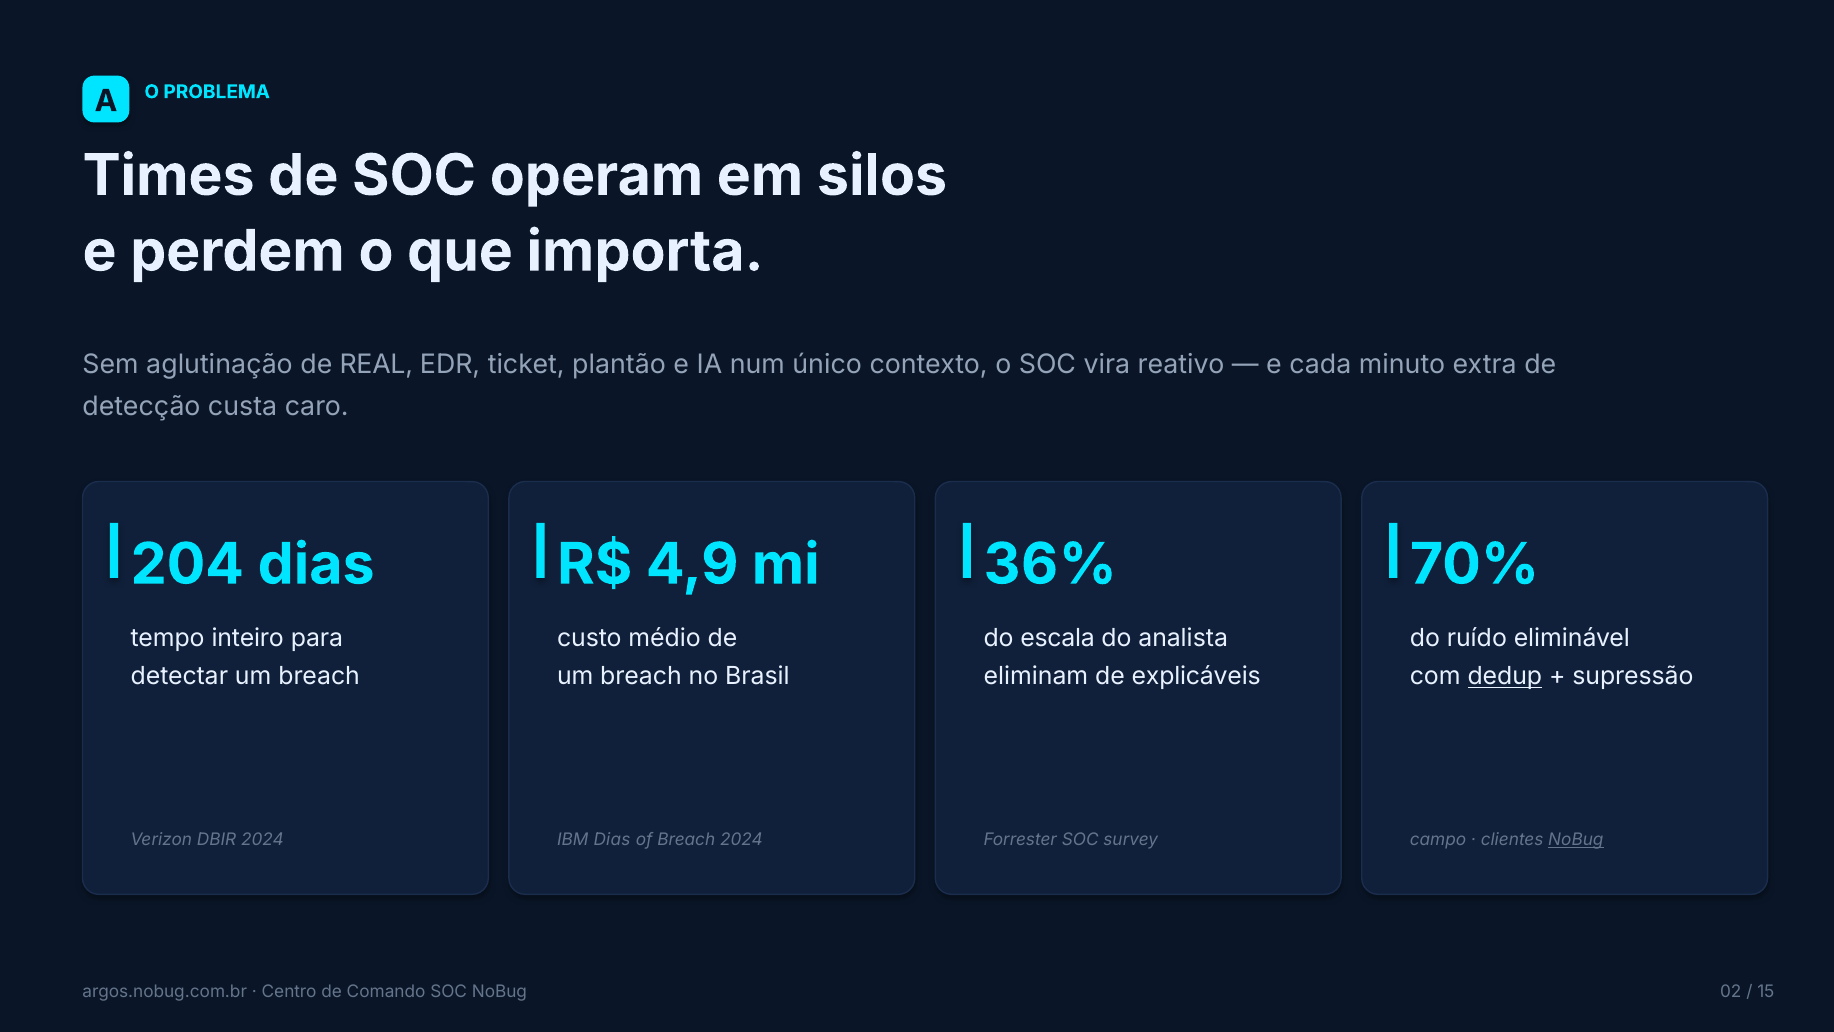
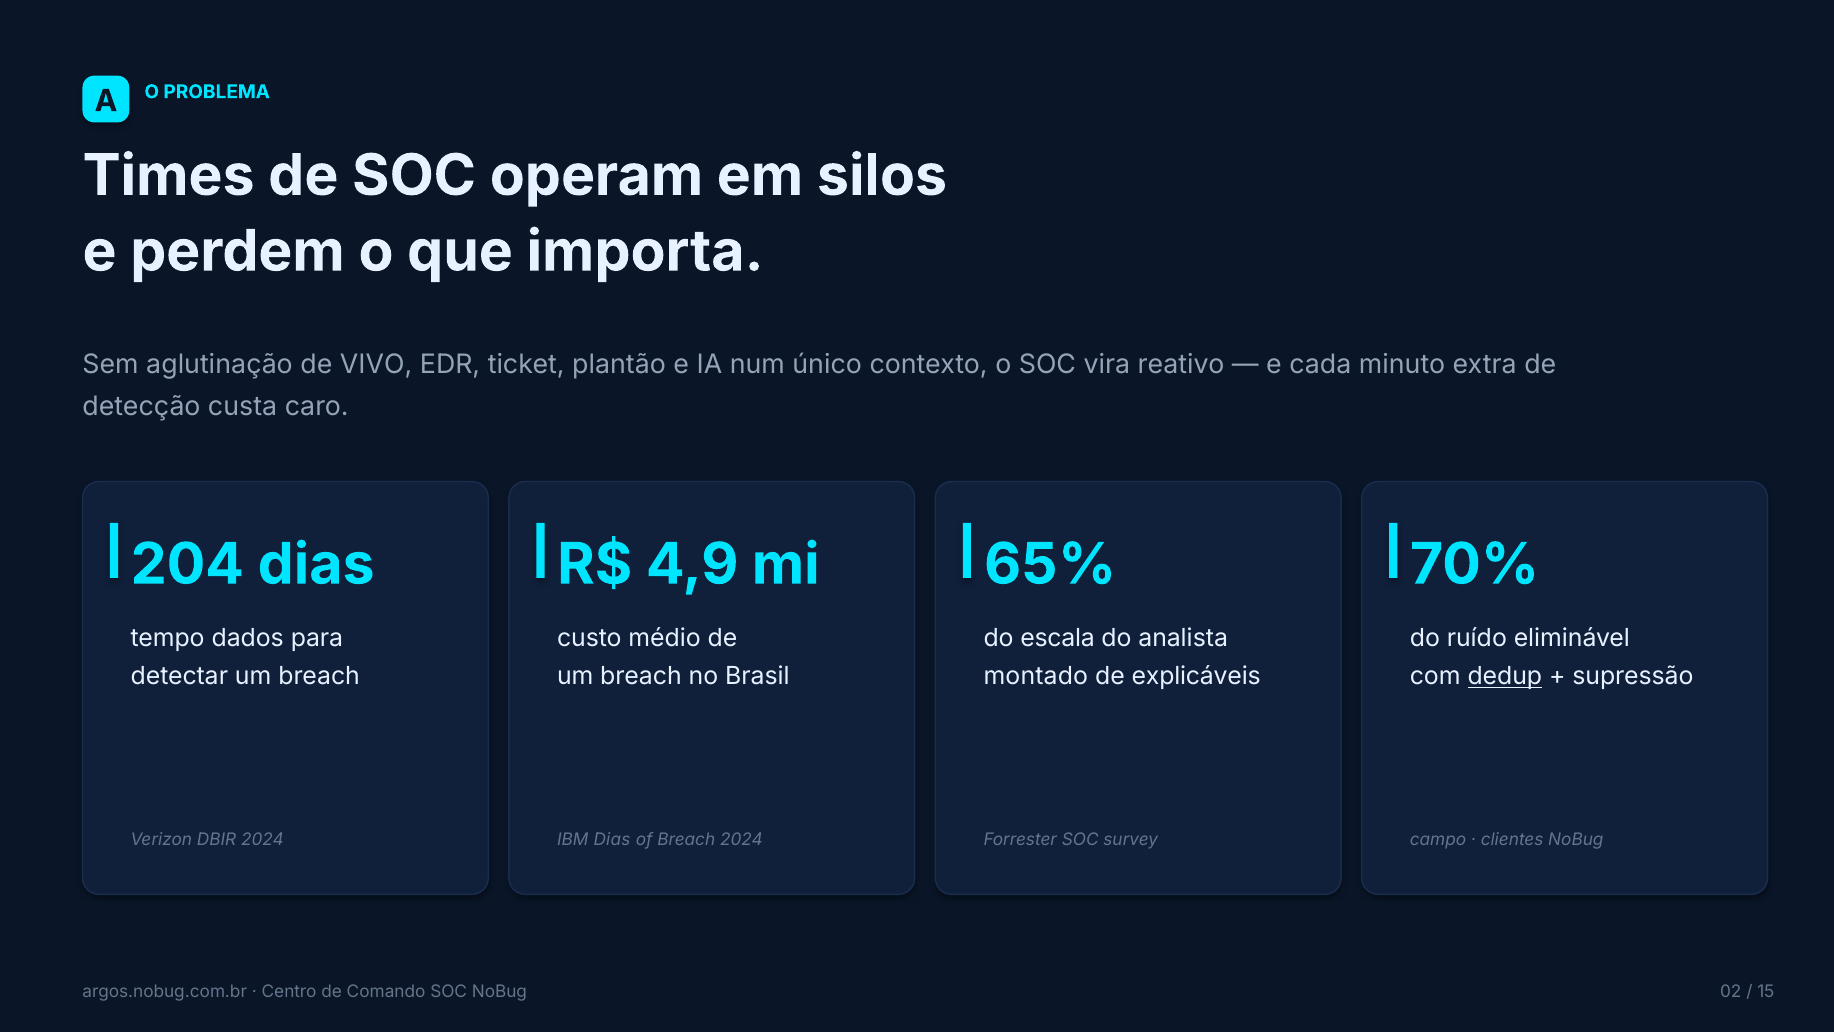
REAL: REAL -> VIVO
36%: 36% -> 65%
inteiro: inteiro -> dados
eliminam: eliminam -> montado
NoBug at (1576, 840) underline: present -> none
